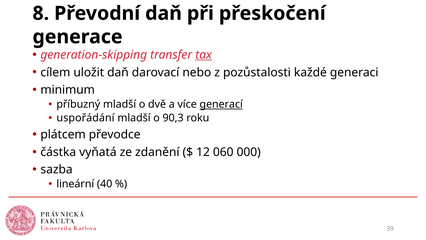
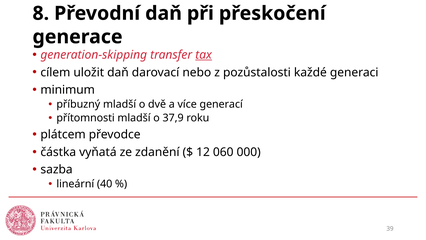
generací underline: present -> none
uspořádání: uspořádání -> přítomnosti
90,3: 90,3 -> 37,9
